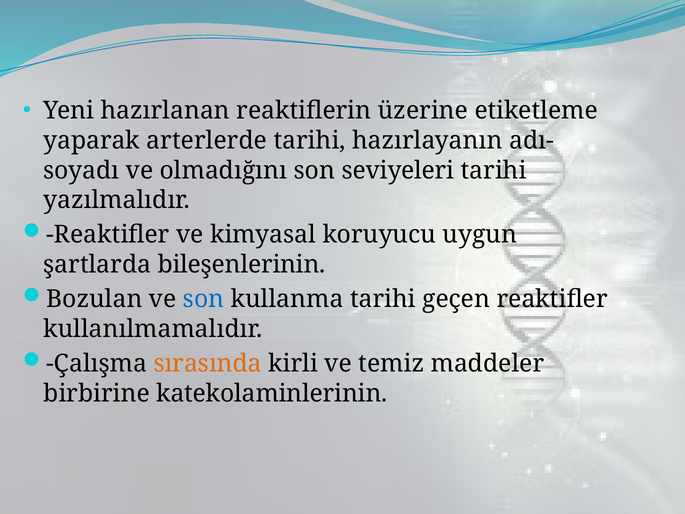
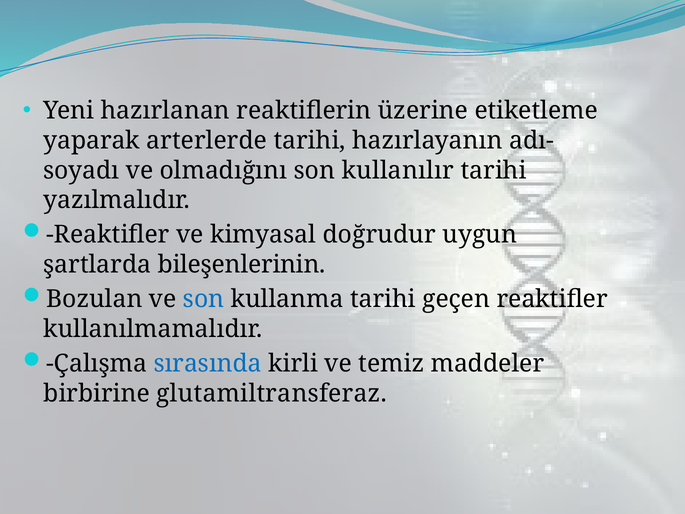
seviyeleri: seviyeleri -> kullanılır
koruyucu: koruyucu -> doğrudur
sırasında colour: orange -> blue
katekolaminlerinin: katekolaminlerinin -> glutamiltransferaz
